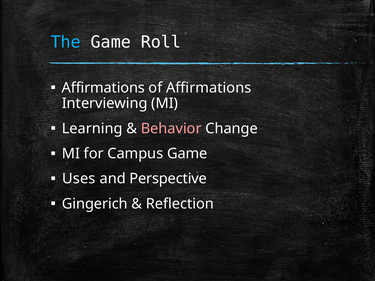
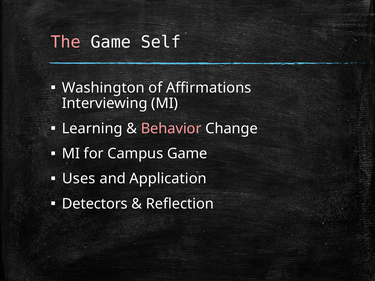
The colour: light blue -> pink
Roll: Roll -> Self
Affirmations at (103, 88): Affirmations -> Washington
Perspective: Perspective -> Application
Gingerich: Gingerich -> Detectors
